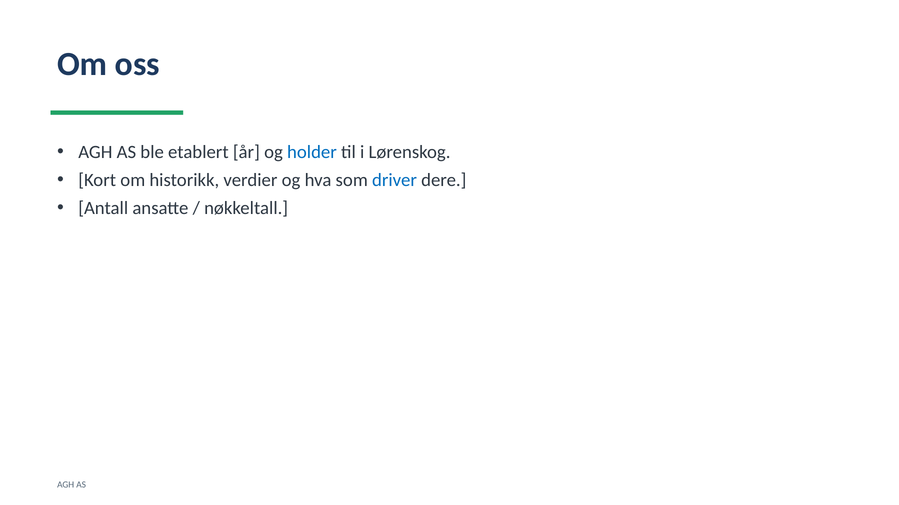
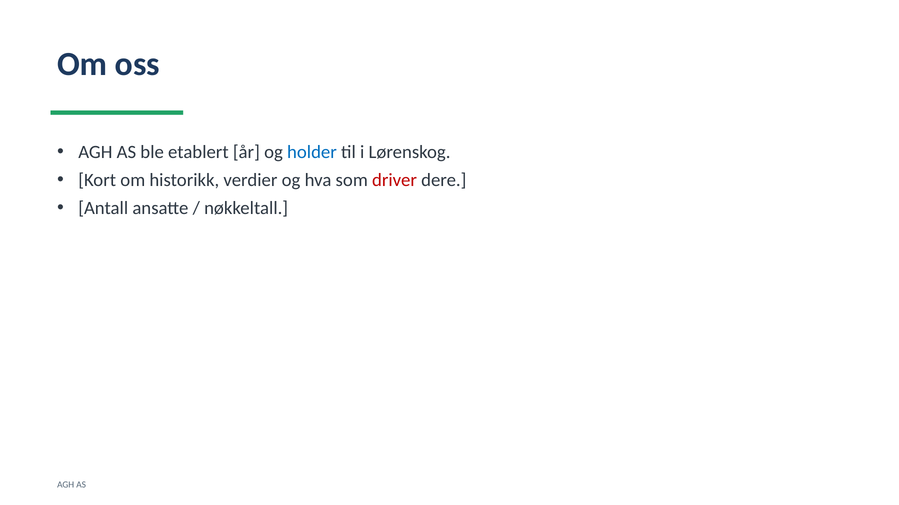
driver colour: blue -> red
